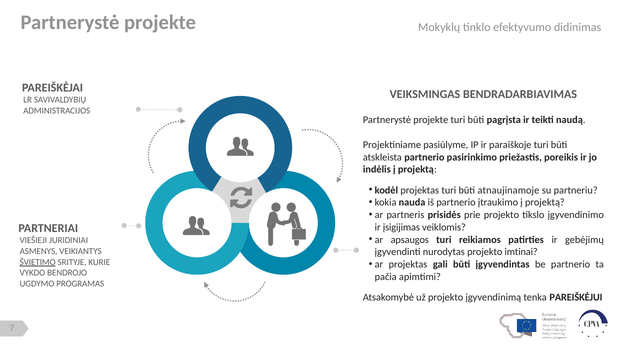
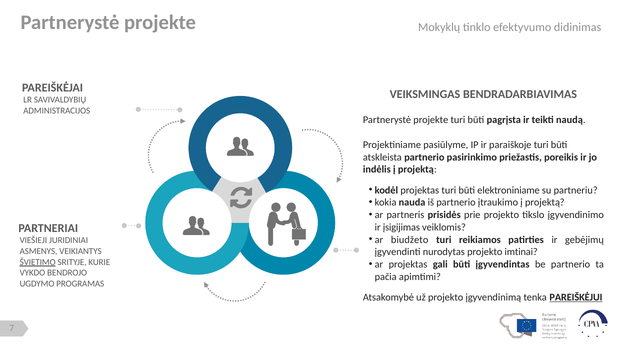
atnaujinamoje: atnaujinamoje -> elektroniniame
apsaugos: apsaugos -> biudžeto
PAREIŠKĖJUI underline: none -> present
